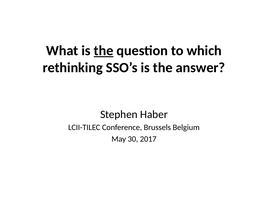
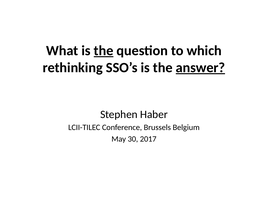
answer underline: none -> present
